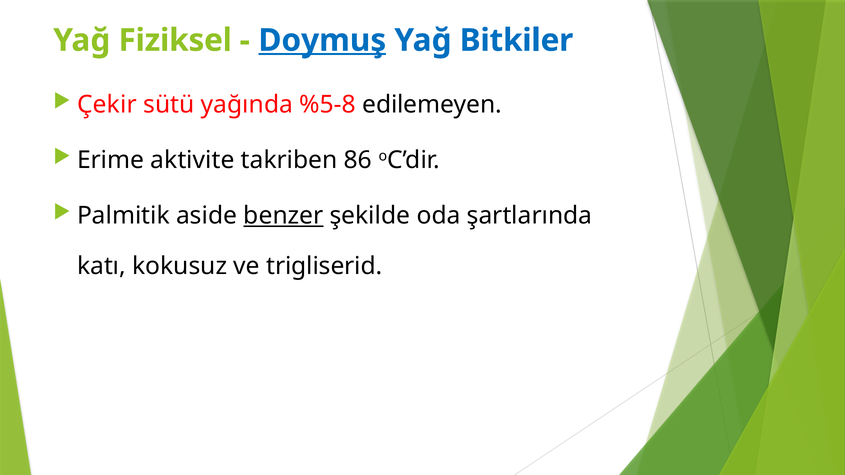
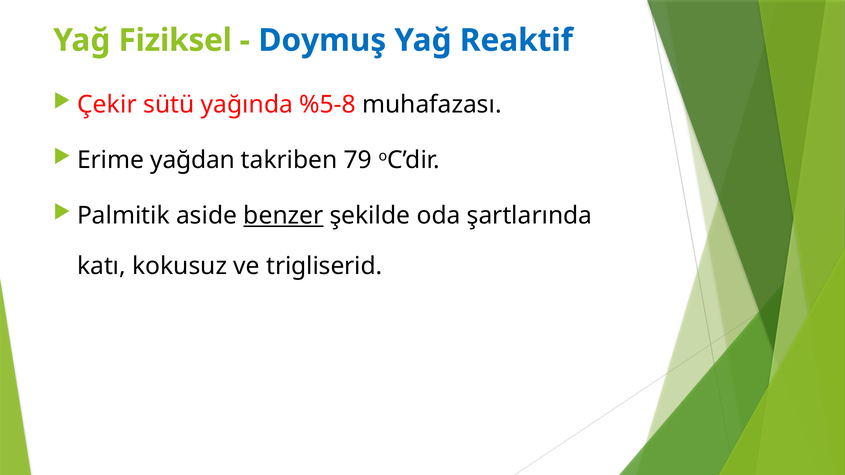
Doymuş underline: present -> none
Bitkiler: Bitkiler -> Reaktif
edilemeyen: edilemeyen -> muhafazası
aktivite: aktivite -> yağdan
86: 86 -> 79
